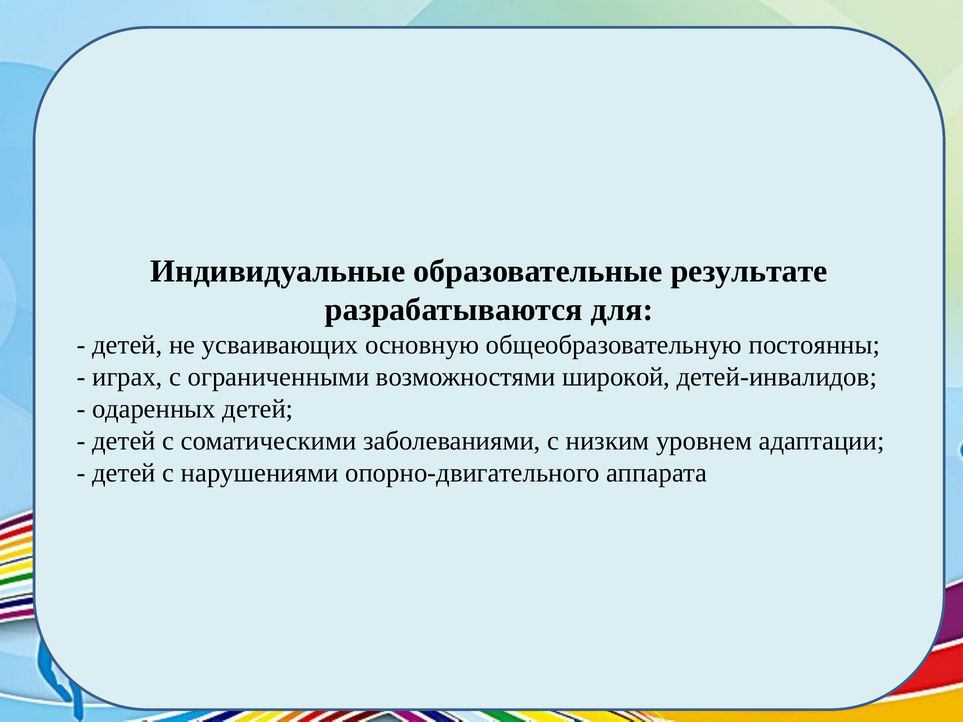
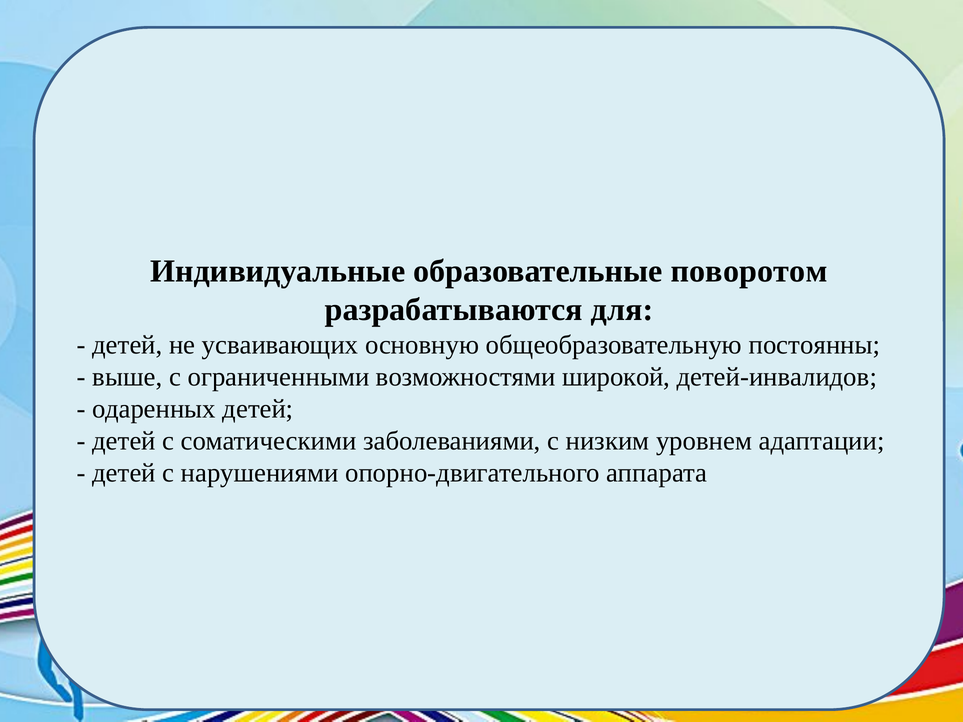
результате: результате -> поворотом
играх: играх -> выше
